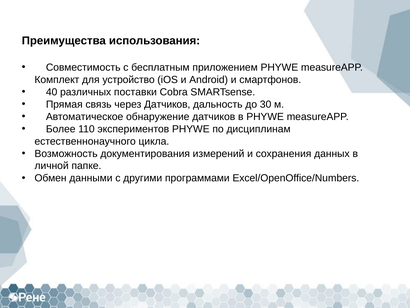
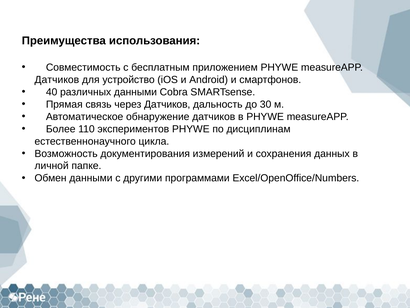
Комплект at (57, 80): Комплект -> Датчиков
различных поставки: поставки -> данными
